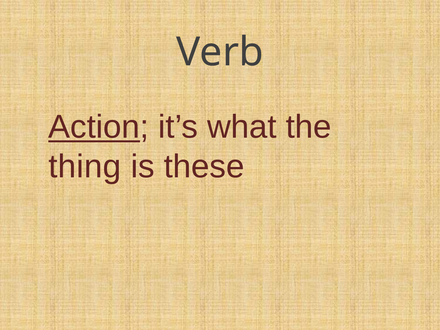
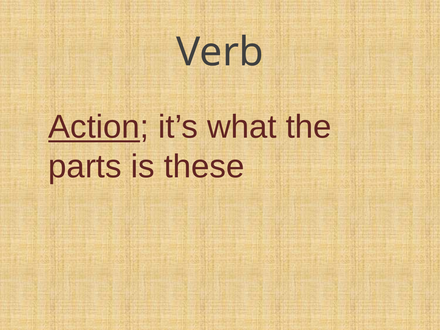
thing: thing -> parts
